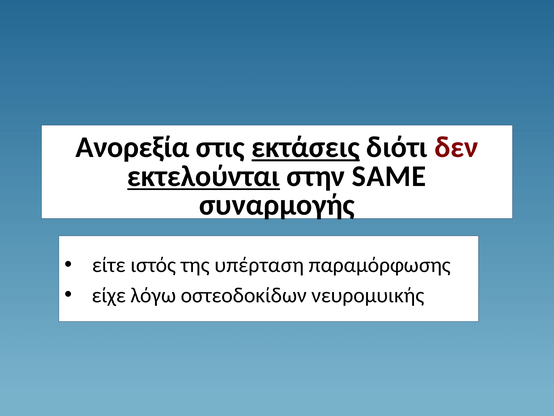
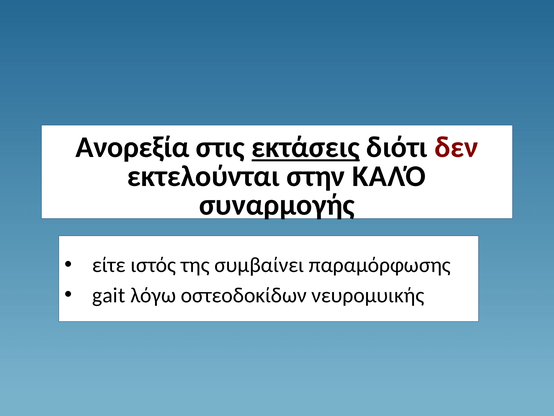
εκτελούνται underline: present -> none
SAME: SAME -> ΚΑΛΌ
υπέρταση: υπέρταση -> συμβαίνει
είχε: είχε -> gait
